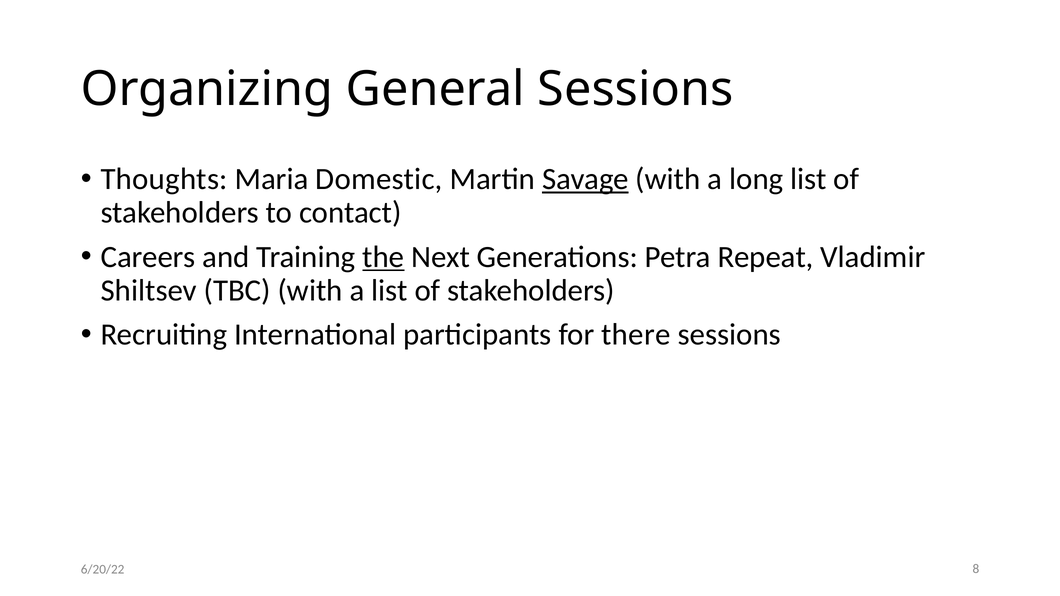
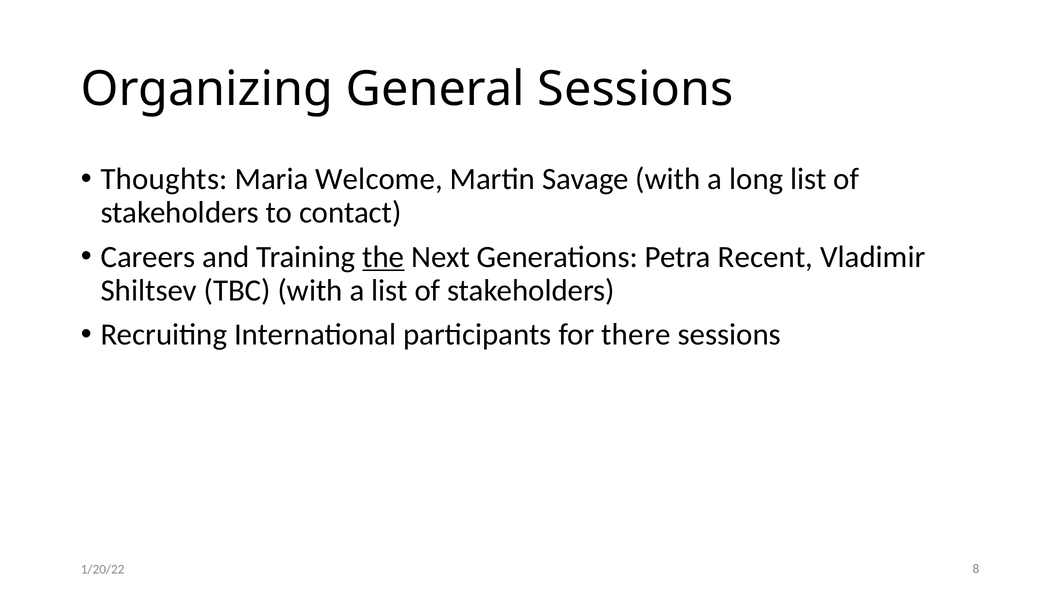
Domestic: Domestic -> Welcome
Savage underline: present -> none
Repeat: Repeat -> Recent
6/20/22: 6/20/22 -> 1/20/22
